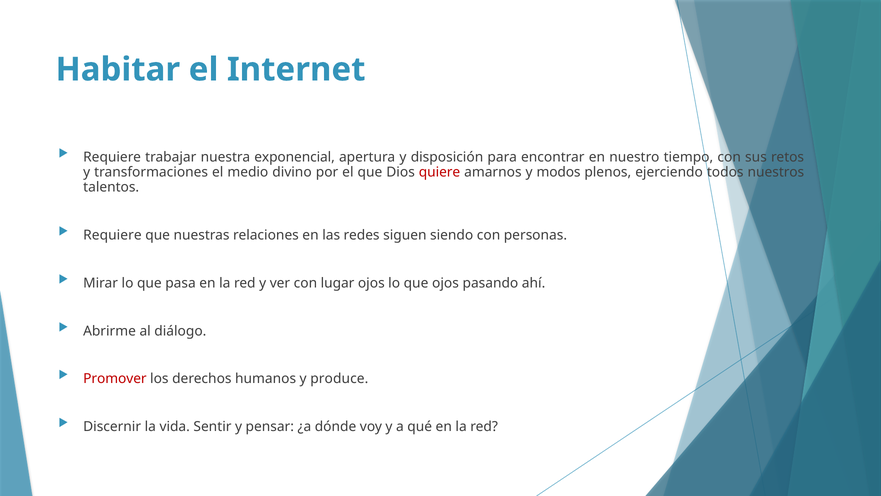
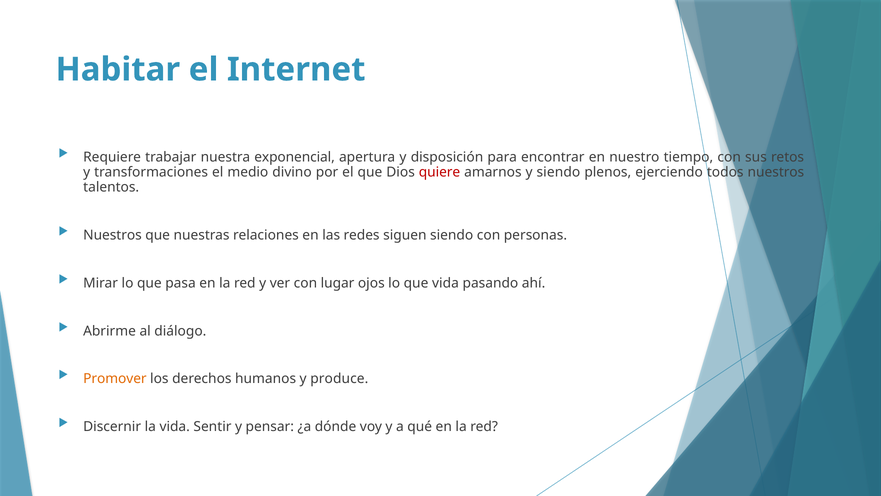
y modos: modos -> siendo
Requiere at (112, 235): Requiere -> Nuestros
que ojos: ojos -> vida
Promover colour: red -> orange
